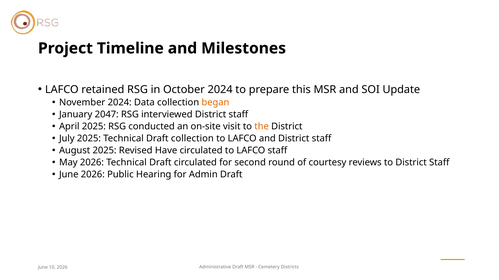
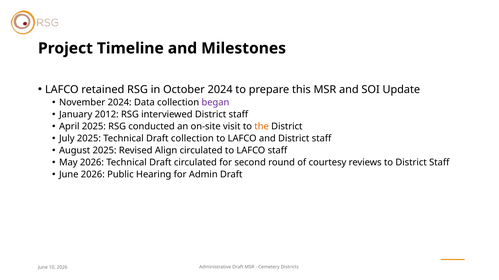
began colour: orange -> purple
2047: 2047 -> 2012
Have: Have -> Align
